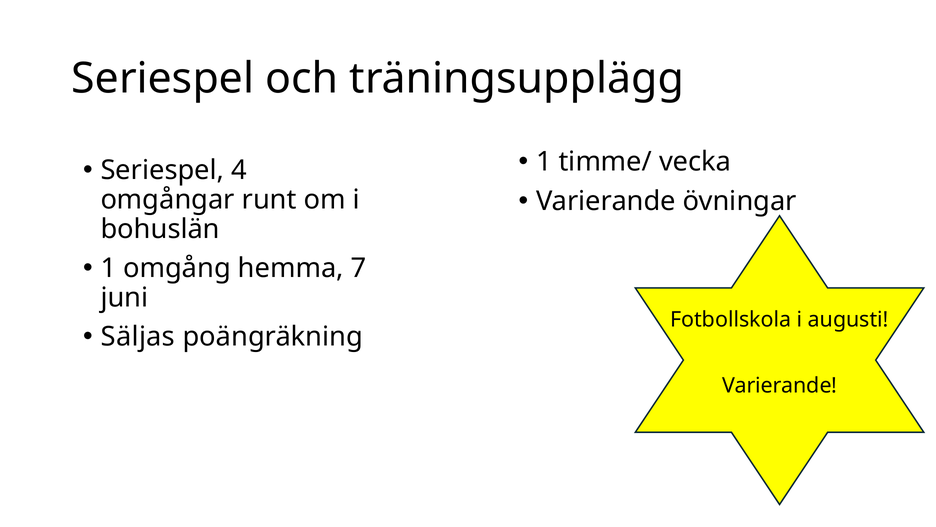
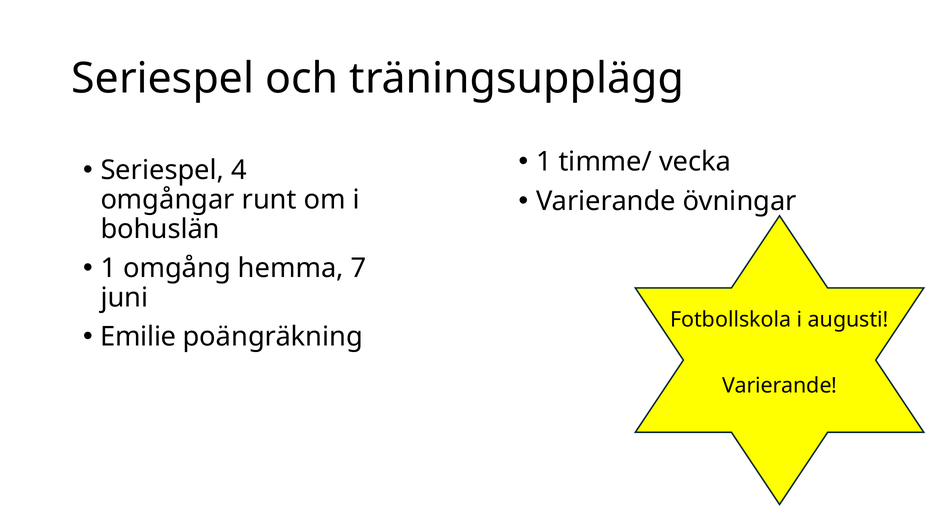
Säljas: Säljas -> Emilie
